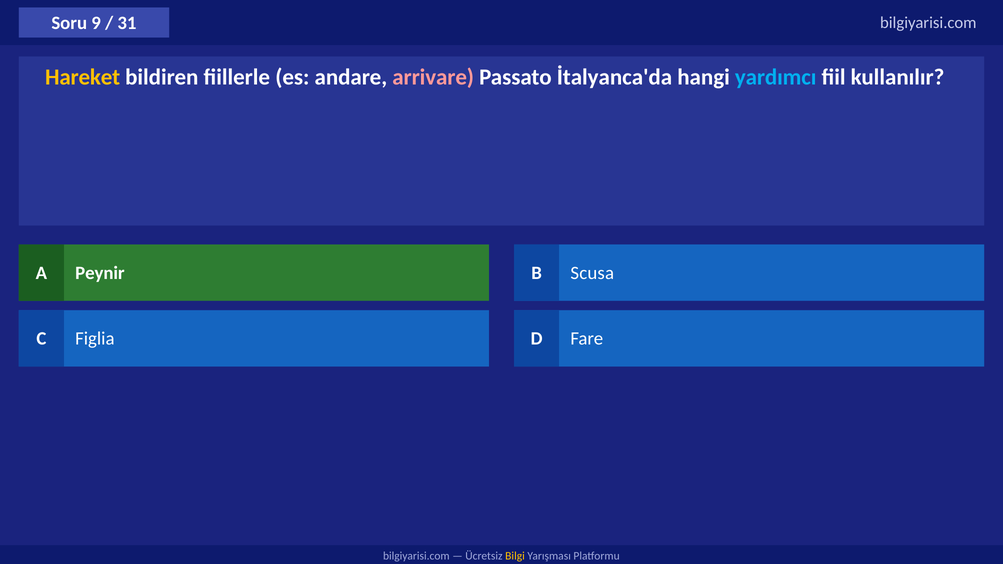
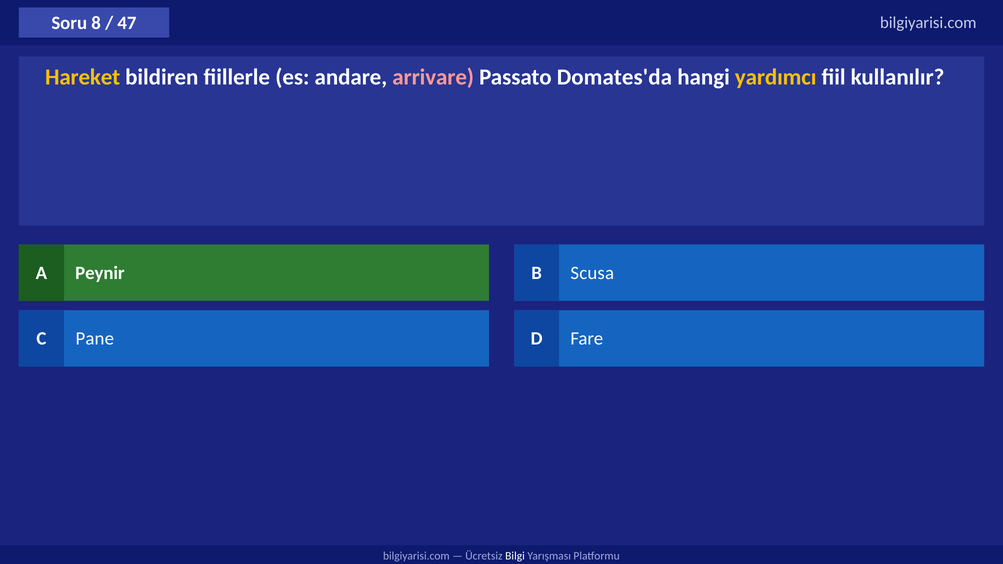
9: 9 -> 8
31: 31 -> 47
İtalyanca'da: İtalyanca'da -> Domates'da
yardımcı colour: light blue -> yellow
Figlia: Figlia -> Pane
Bilgi colour: yellow -> white
